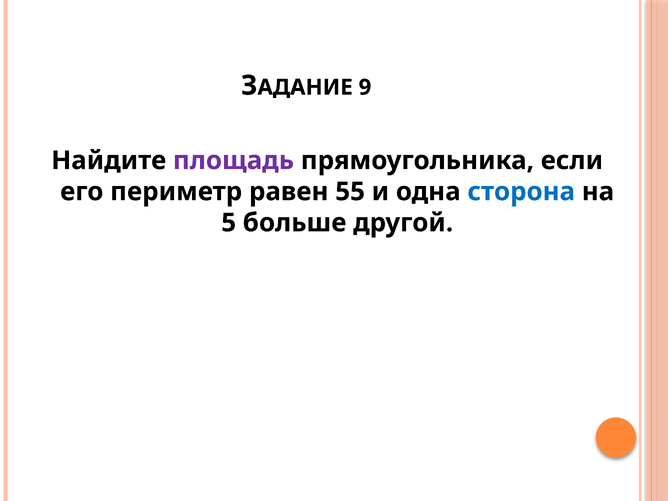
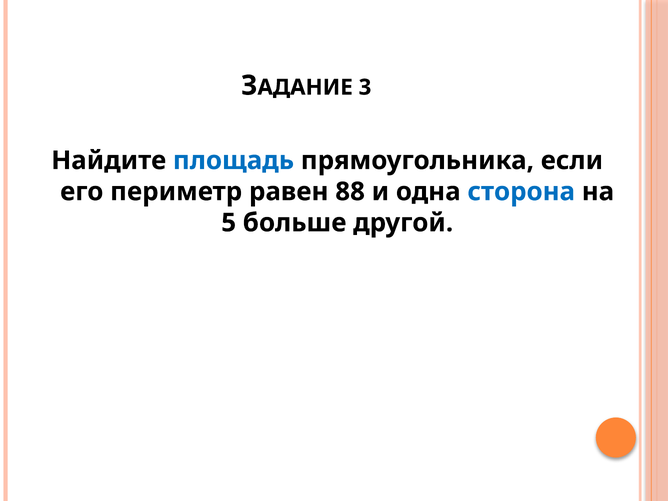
9: 9 -> 3
площадь colour: purple -> blue
55: 55 -> 88
